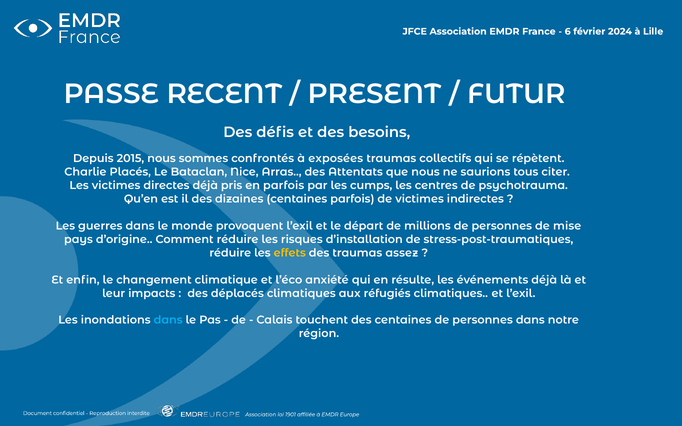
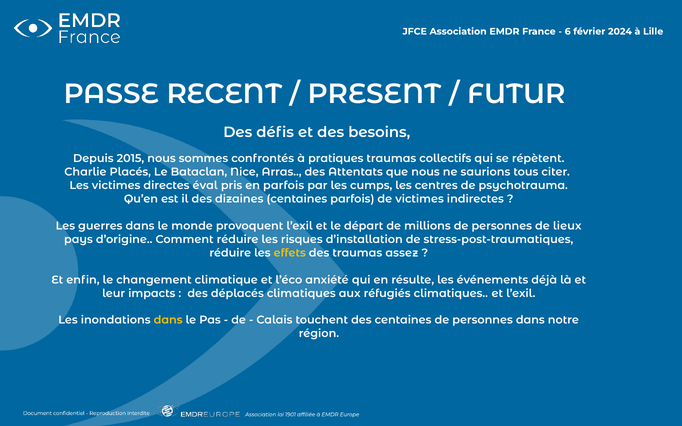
exposées: exposées -> pratiques
directes déjà: déjà -> éval
mise: mise -> lieux
dans at (168, 320) colour: light blue -> yellow
